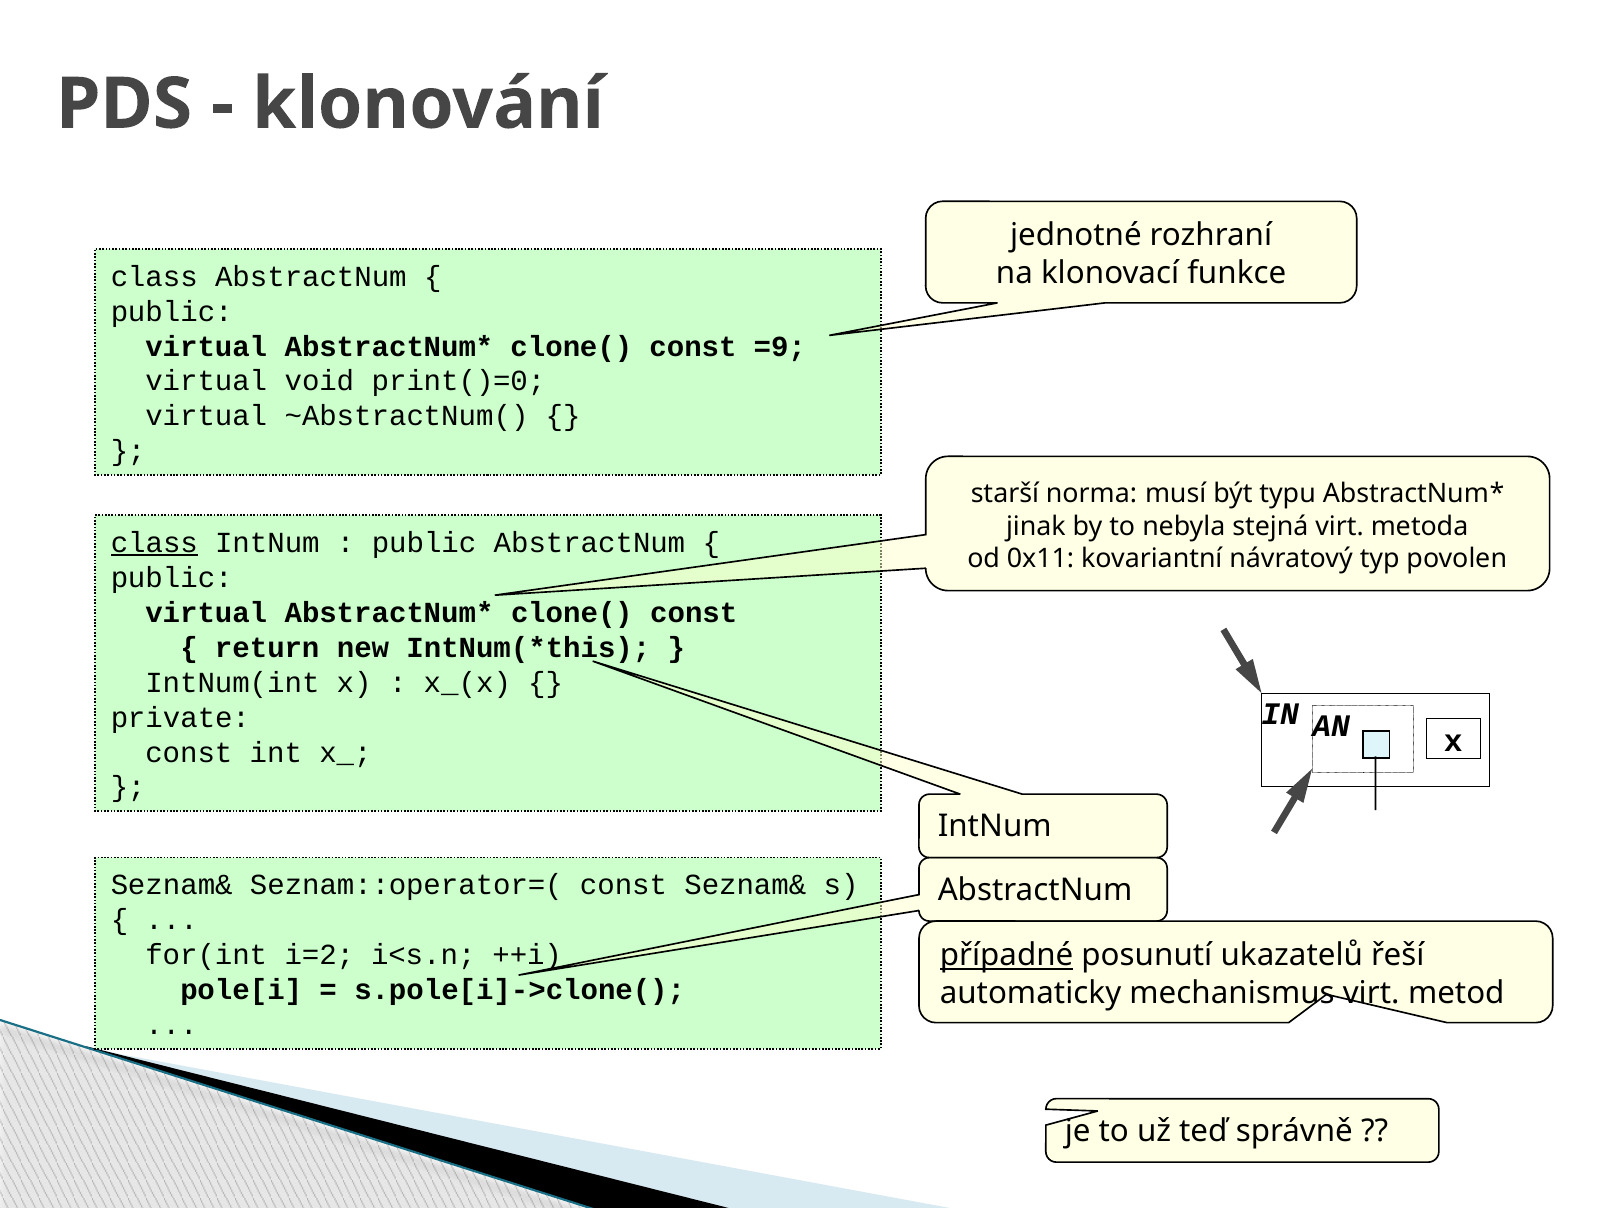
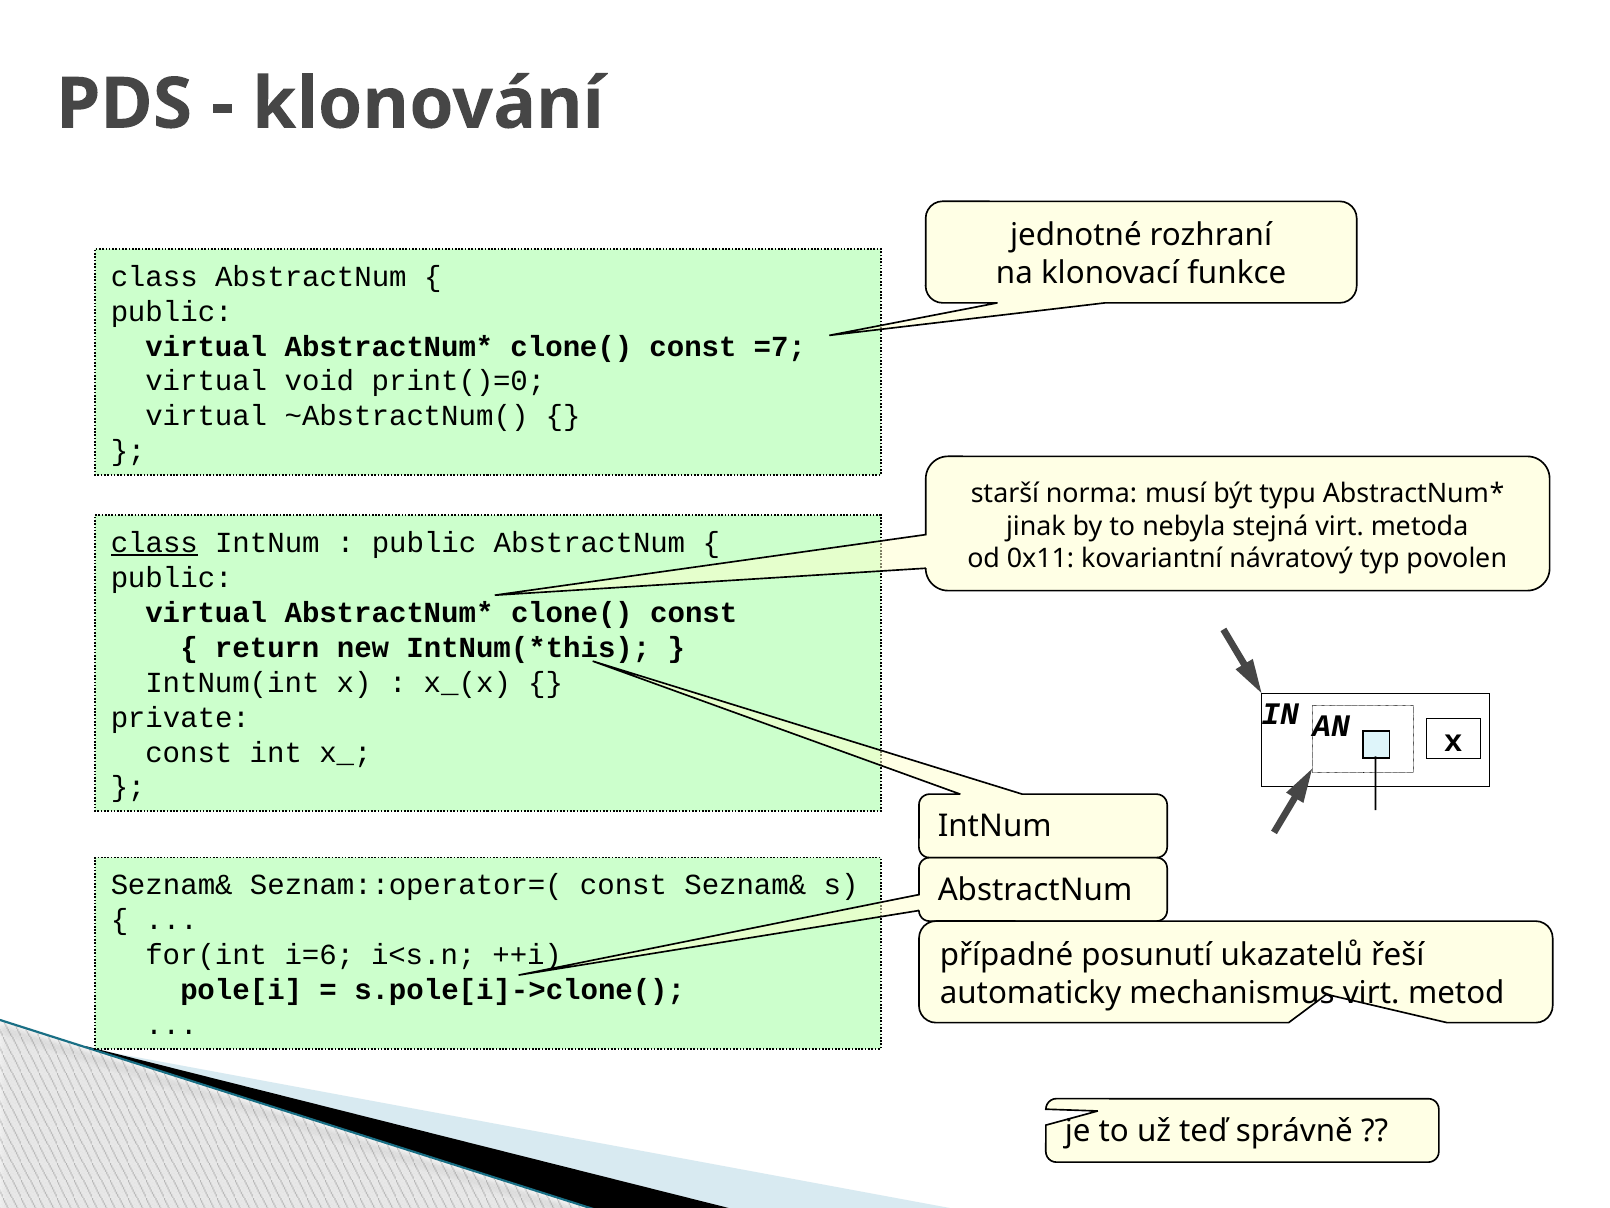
=9: =9 -> =7
i=2: i=2 -> i=6
případné underline: present -> none
